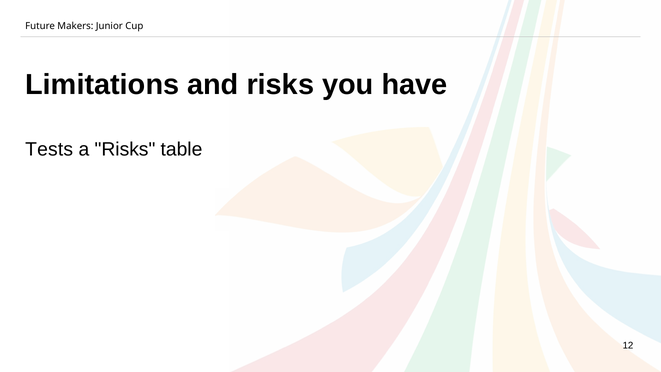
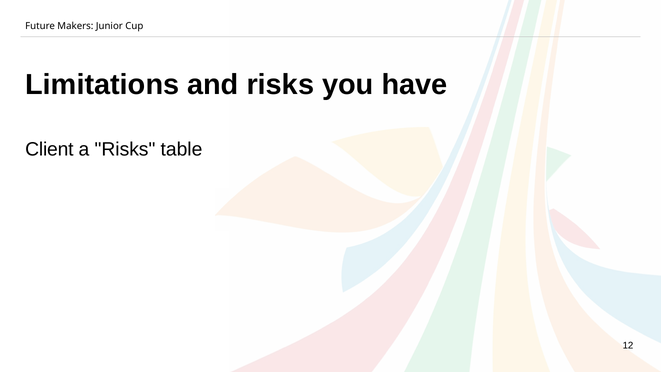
Tests: Tests -> Client
